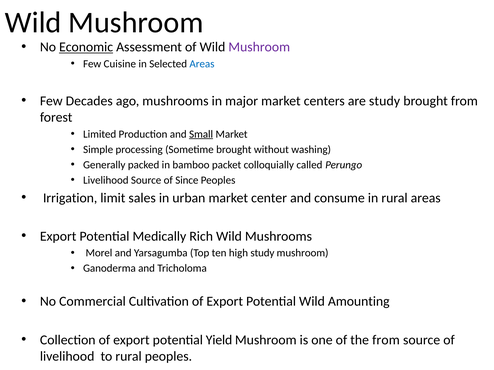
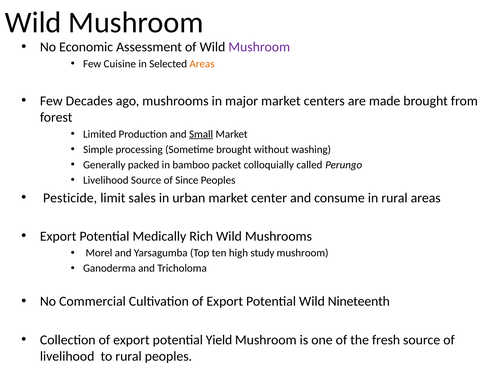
Economic underline: present -> none
Areas at (202, 64) colour: blue -> orange
are study: study -> made
Irrigation: Irrigation -> Pesticide
Amounting: Amounting -> Nineteenth
the from: from -> fresh
